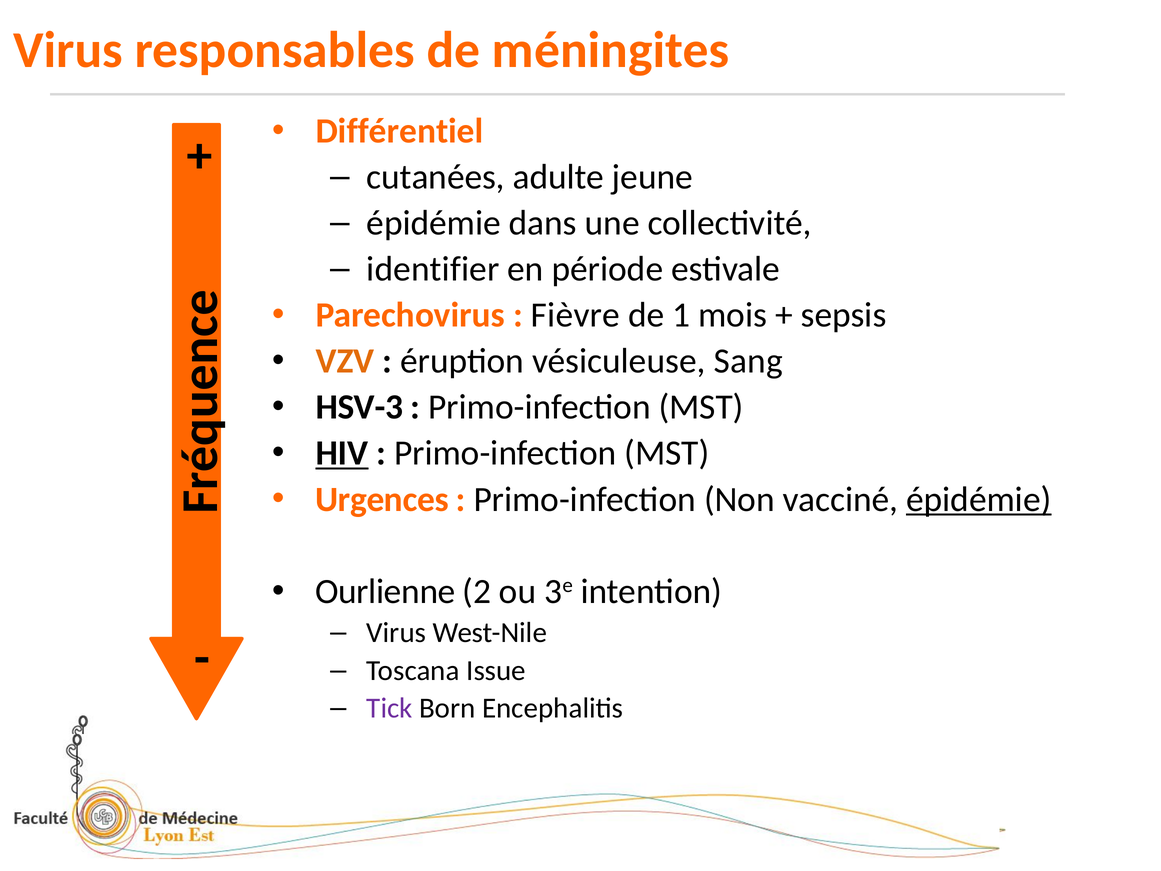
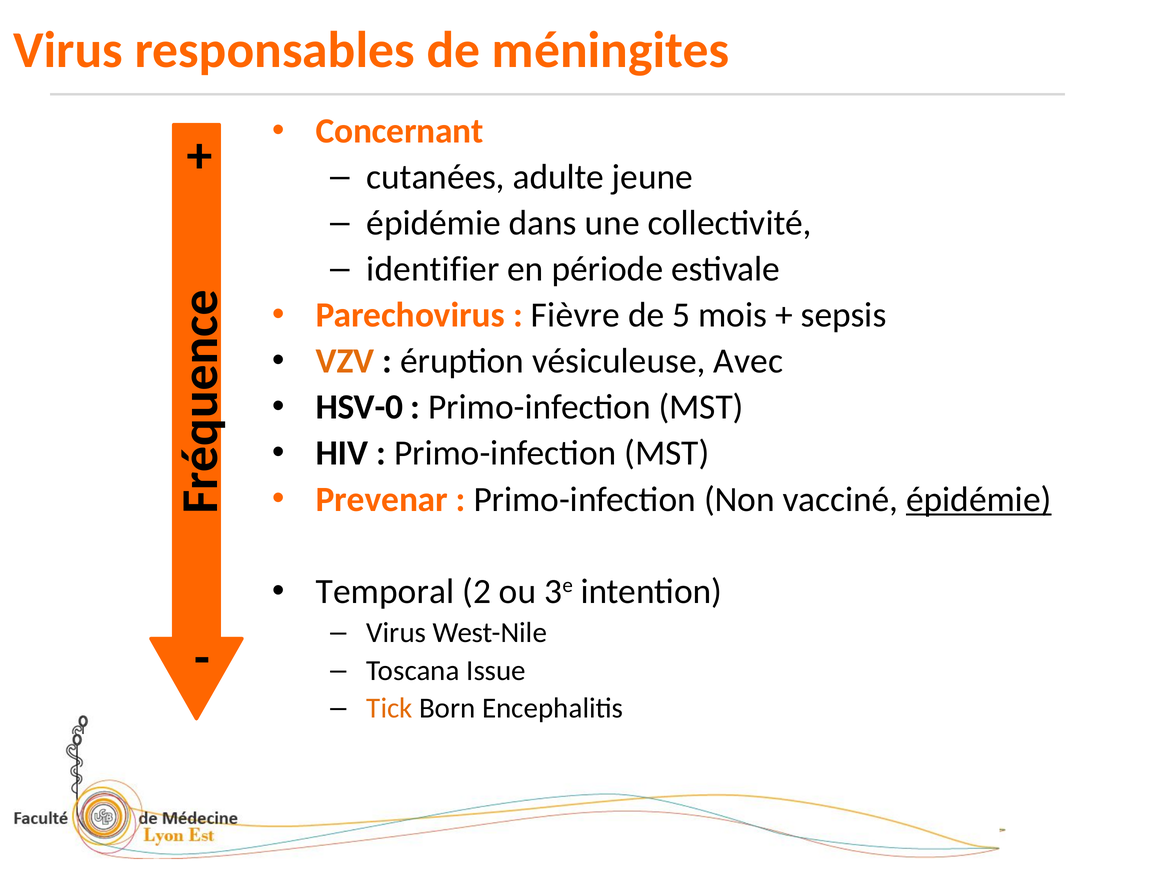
Différentiel: Différentiel -> Concernant
1: 1 -> 5
Sang: Sang -> Avec
HSV-3: HSV-3 -> HSV-0
HIV underline: present -> none
Urgences: Urgences -> Prevenar
Ourlienne: Ourlienne -> Temporal
Tick colour: purple -> orange
